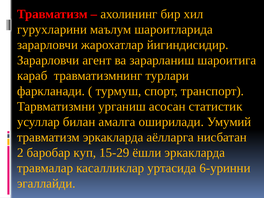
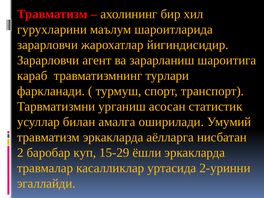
6-уринни: 6-уринни -> 2-уринни
